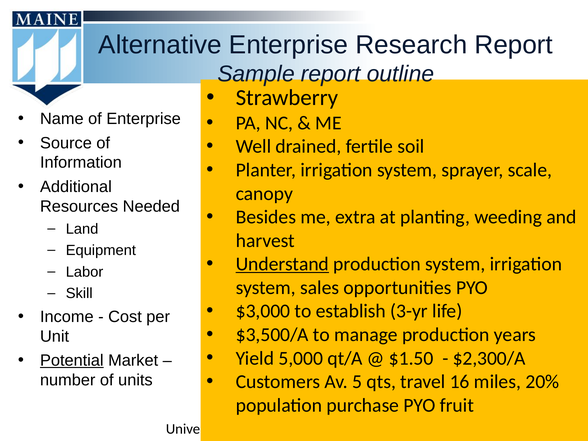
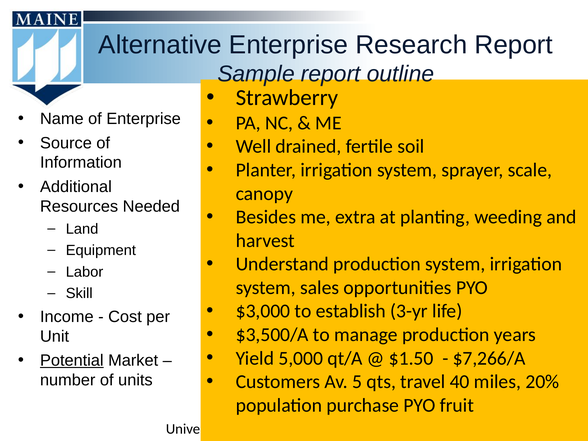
Understand underline: present -> none
$2,300/A: $2,300/A -> $7,266/A
16: 16 -> 40
